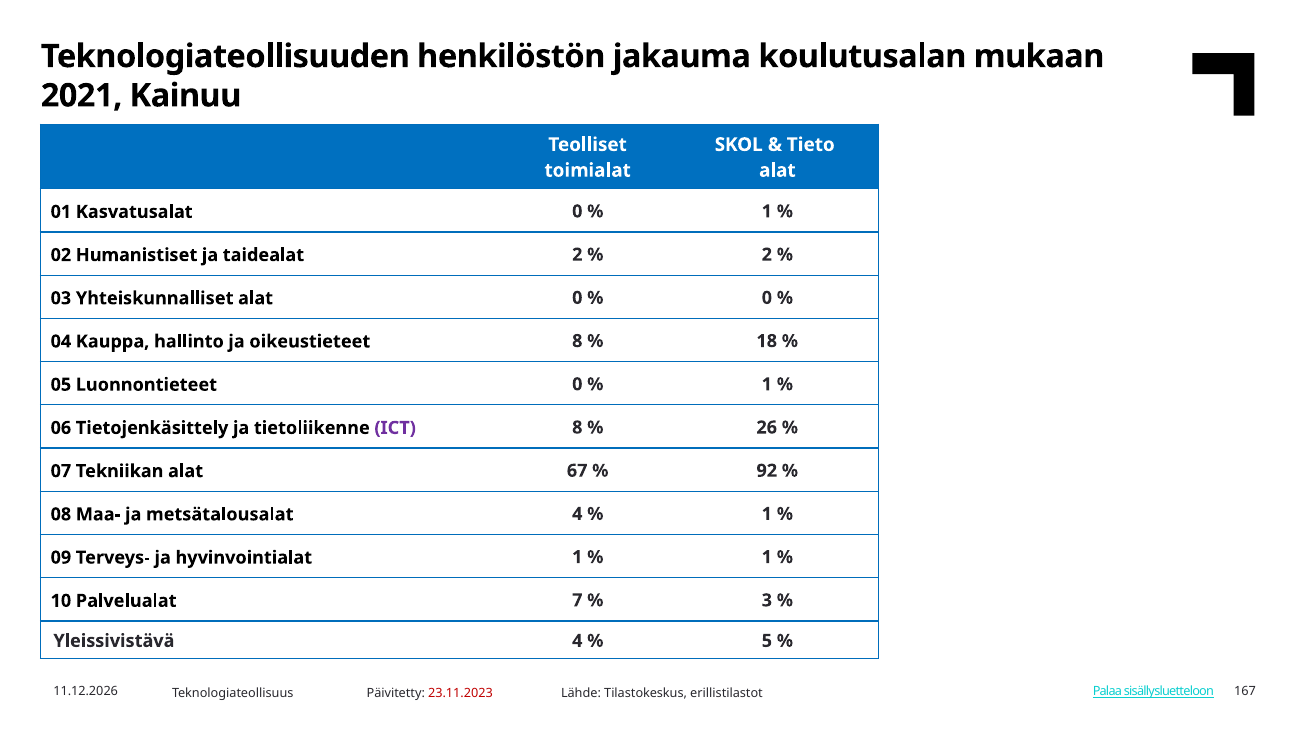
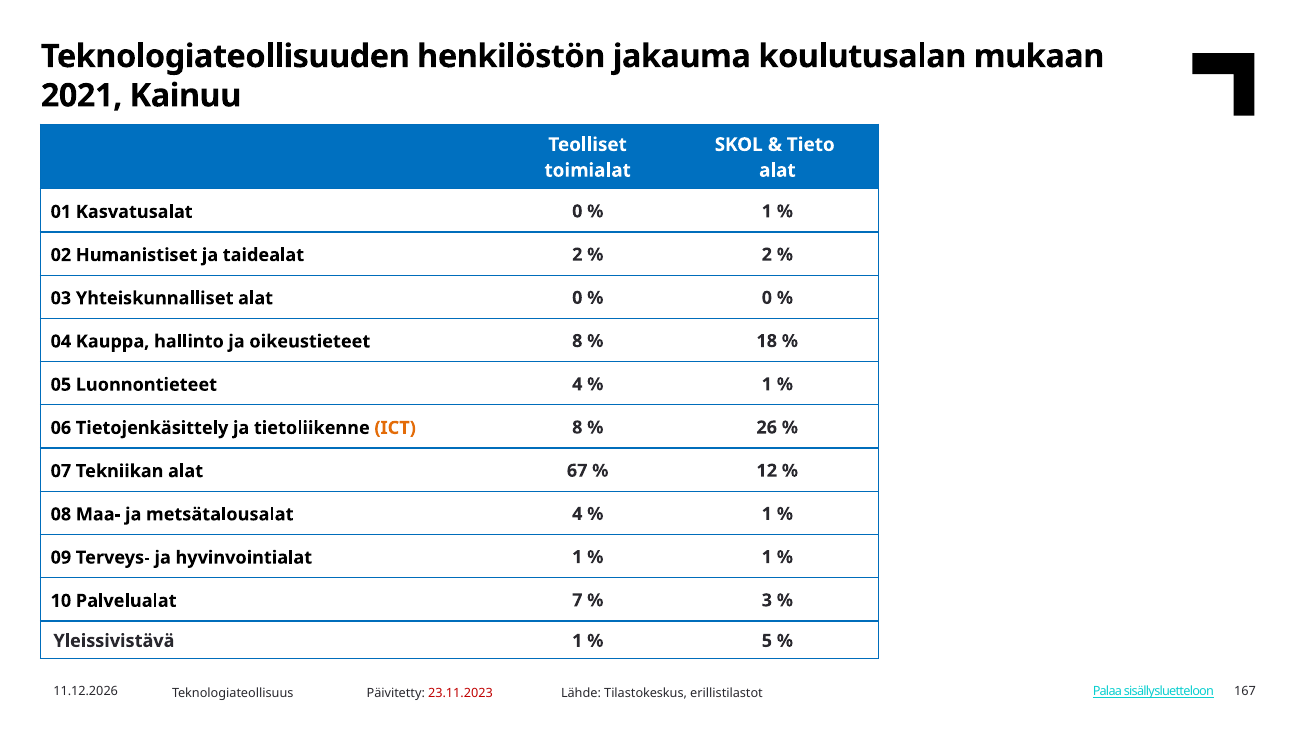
Luonnontieteet 0: 0 -> 4
ICT colour: purple -> orange
92: 92 -> 12
Yleissivistävä 4: 4 -> 1
